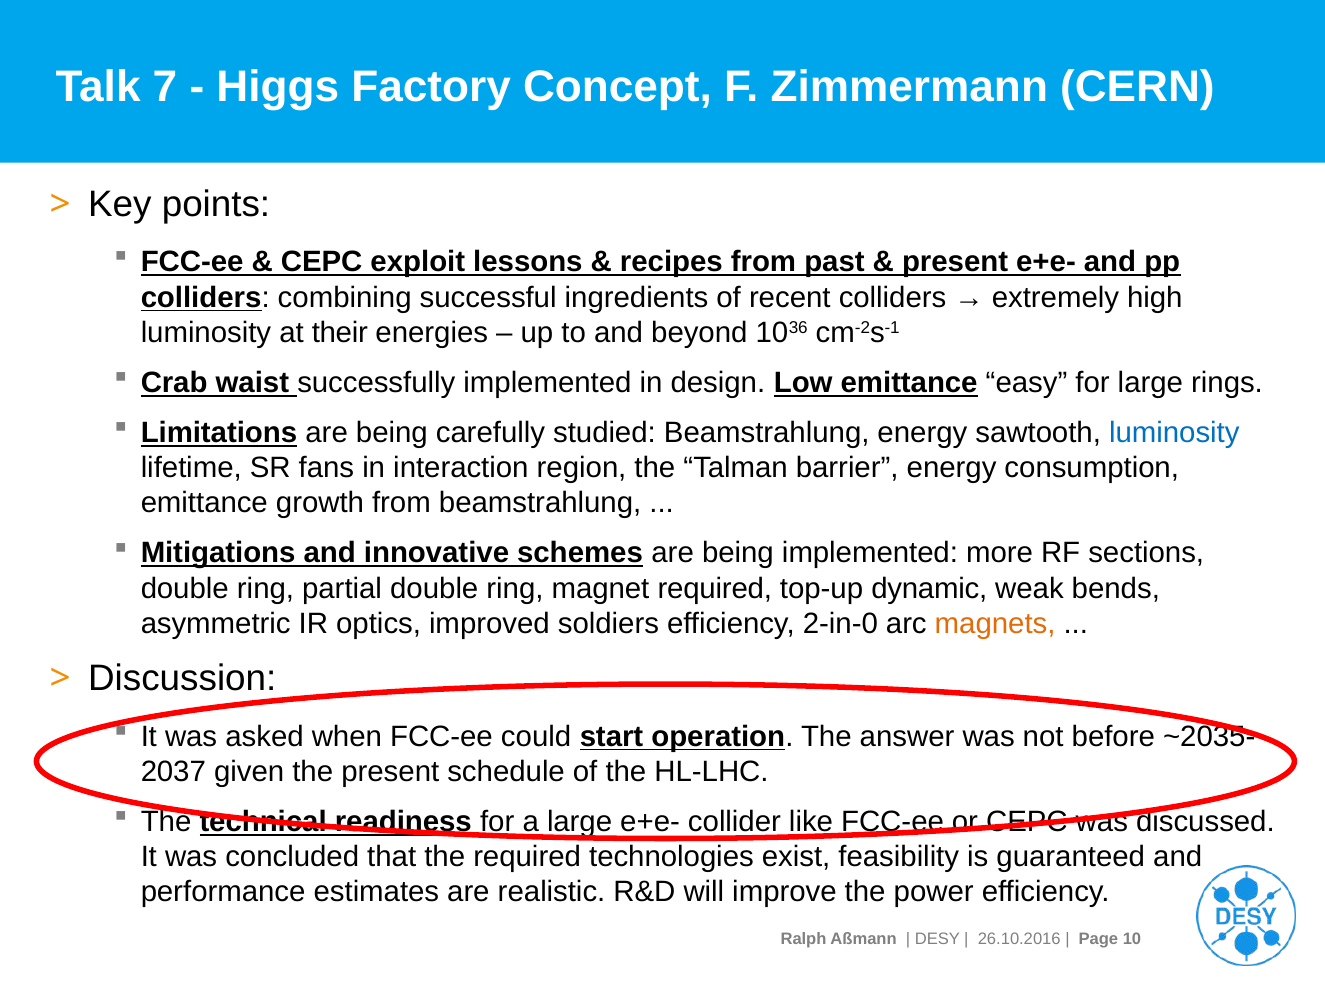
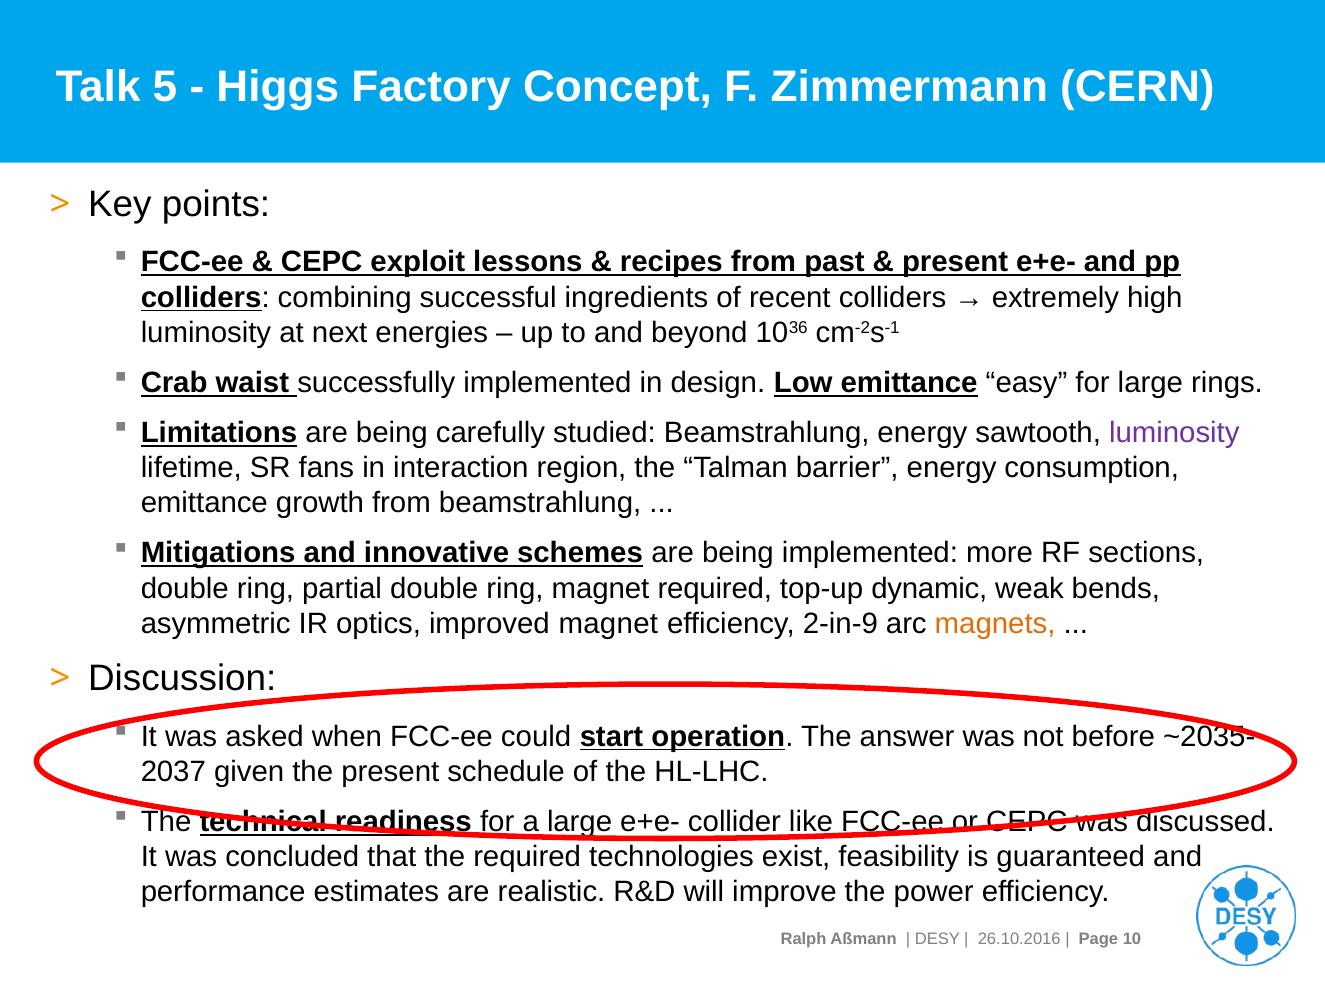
7: 7 -> 5
their: their -> next
luminosity at (1174, 433) colour: blue -> purple
improved soldiers: soldiers -> magnet
2-in-0: 2-in-0 -> 2-in-9
